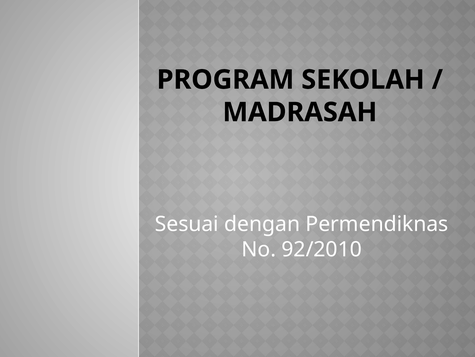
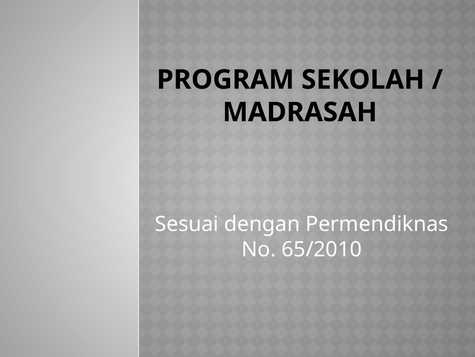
92/2010: 92/2010 -> 65/2010
